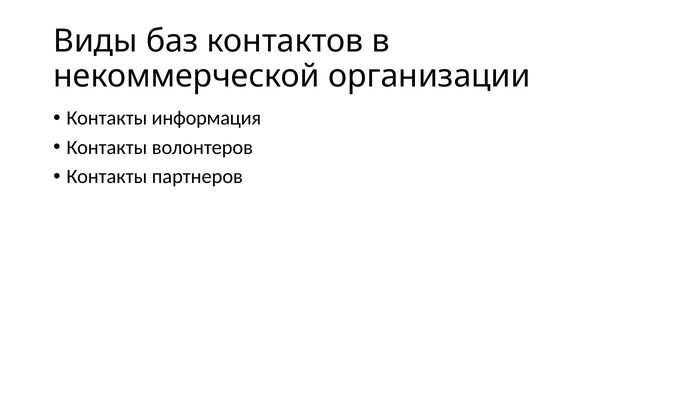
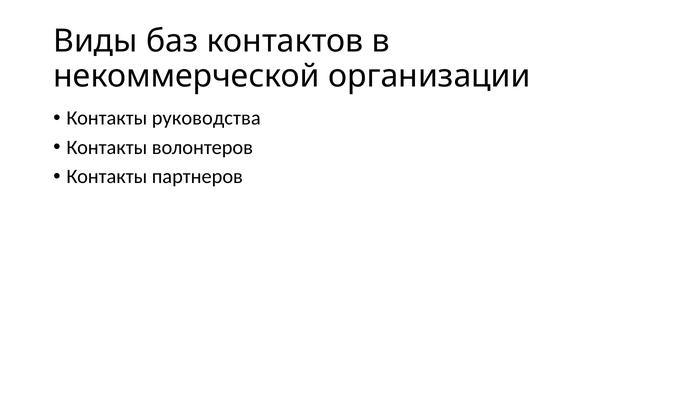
информация: информация -> руководства
